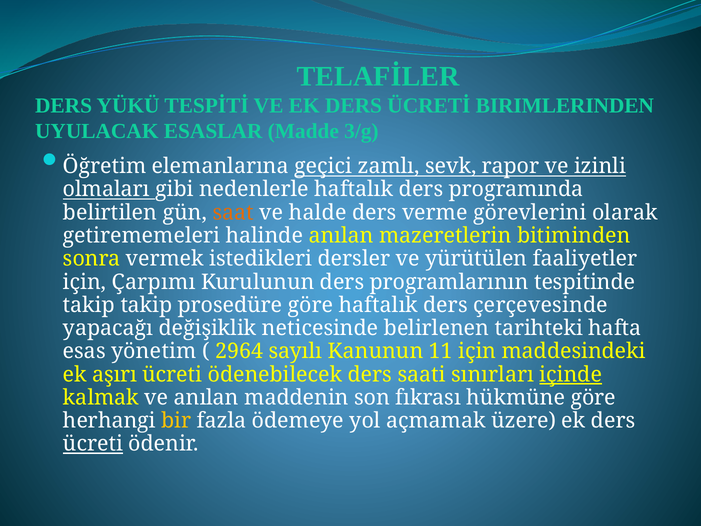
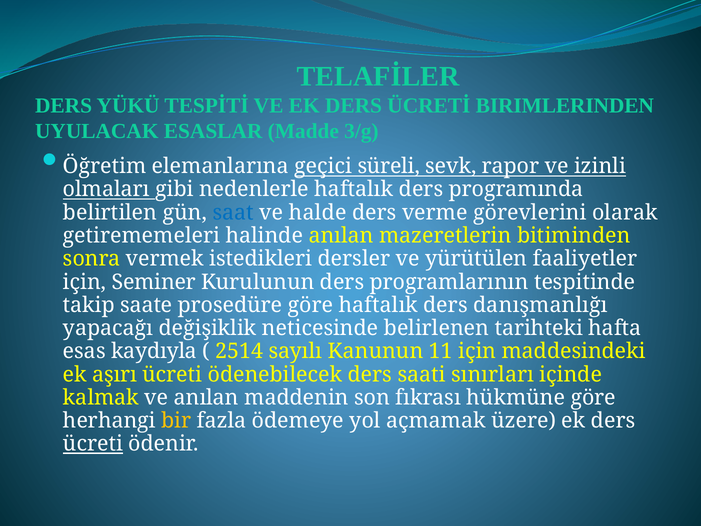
zamlı: zamlı -> süreli
saat colour: orange -> blue
Çarpımı: Çarpımı -> Seminer
takip takip: takip -> saate
çerçevesinde: çerçevesinde -> danışmanlığı
yönetim: yönetim -> kaydıyla
2964: 2964 -> 2514
içinde underline: present -> none
